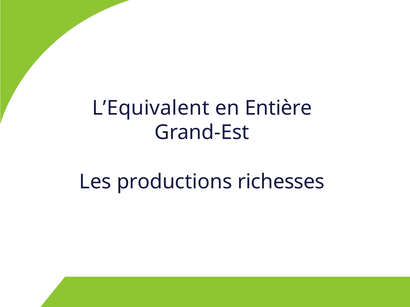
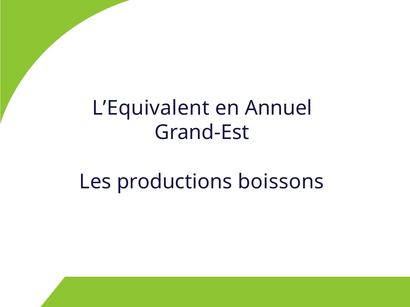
Entière: Entière -> Annuel
richesses: richesses -> boissons
